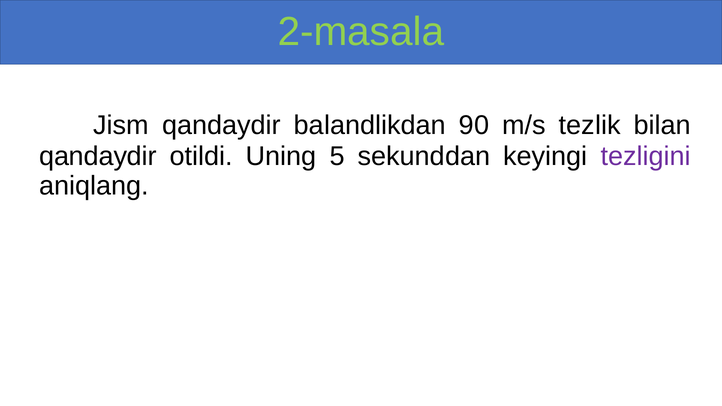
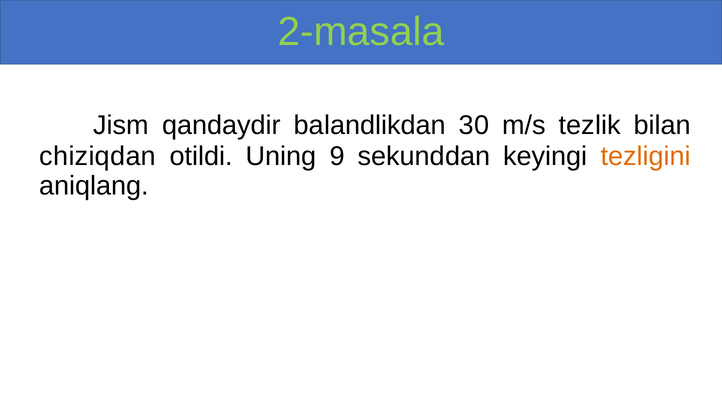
90: 90 -> 30
qandaydir at (98, 157): qandaydir -> chiziqdan
5: 5 -> 9
tezligini colour: purple -> orange
